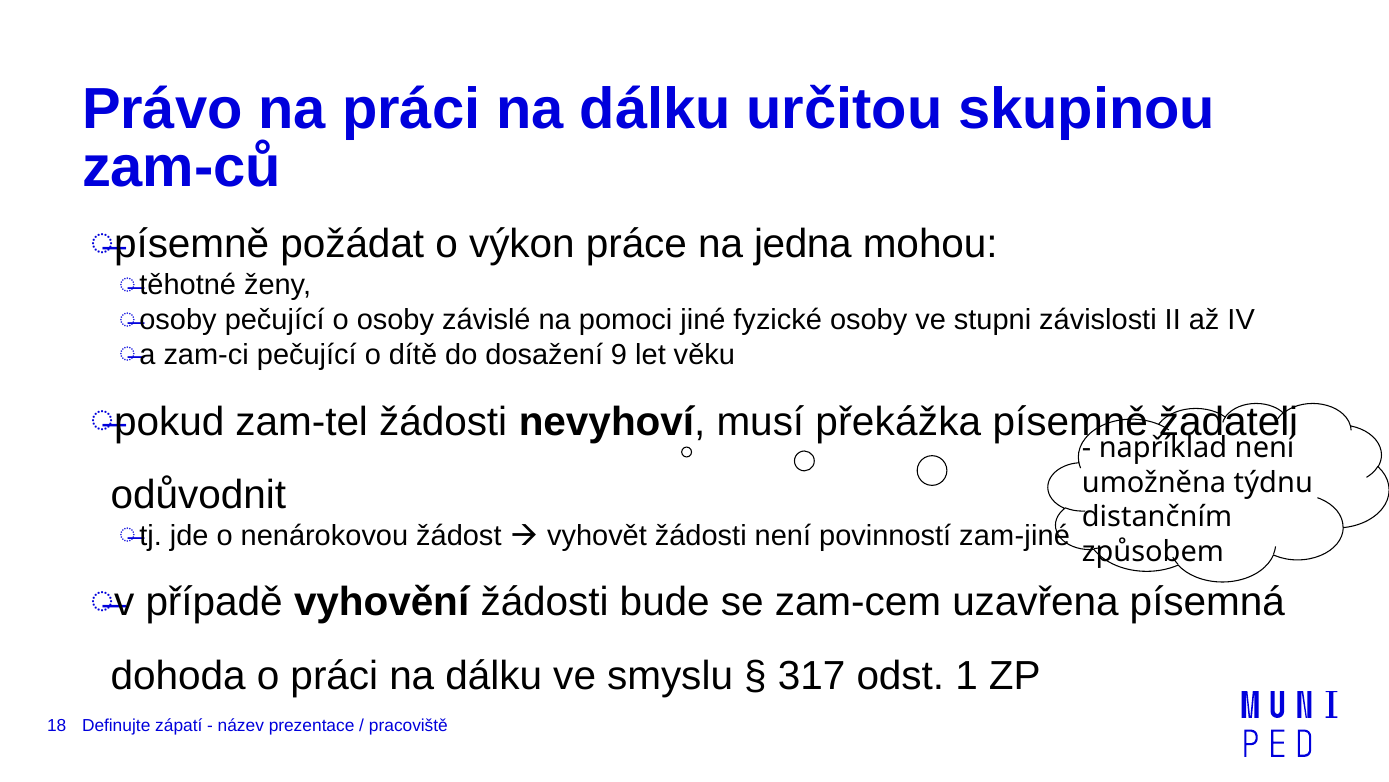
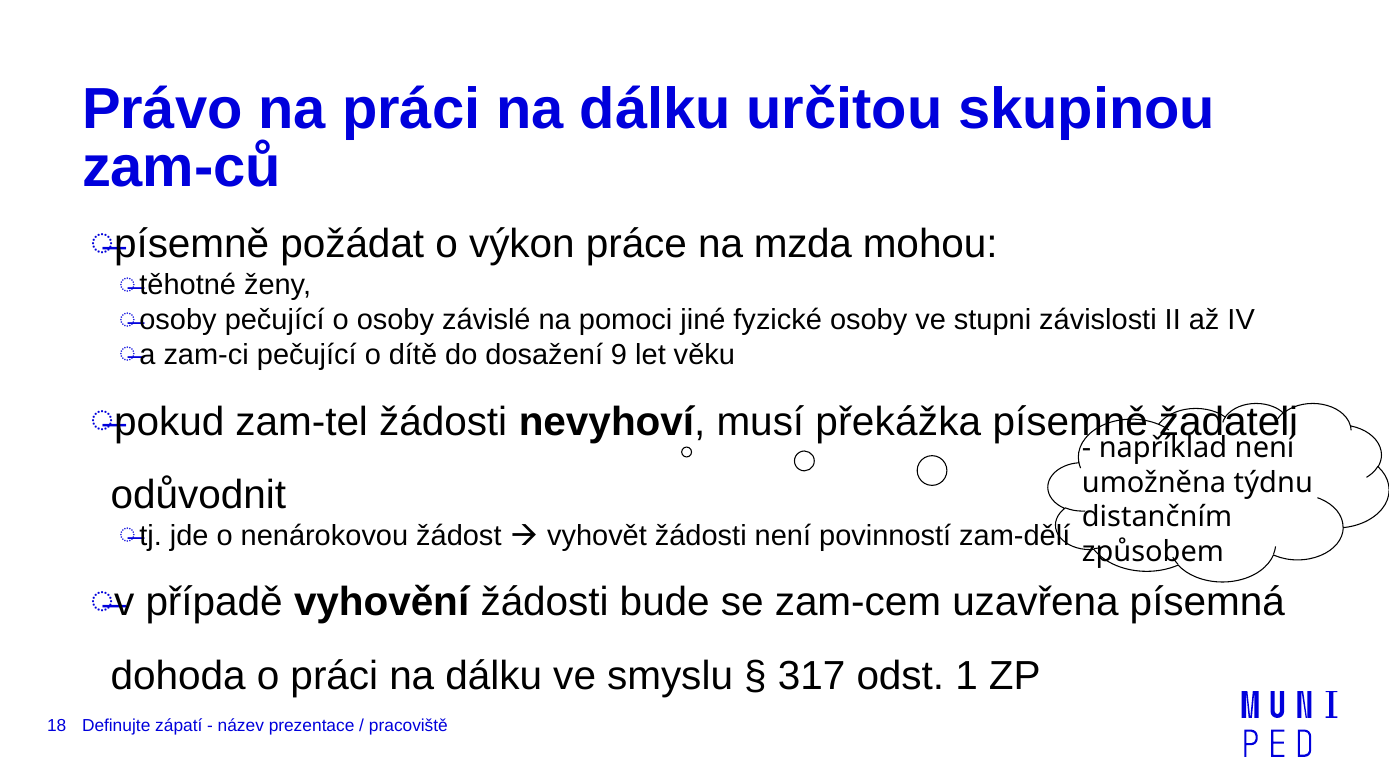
jedna: jedna -> mzda
zam-jiné: zam-jiné -> zam-dělí
